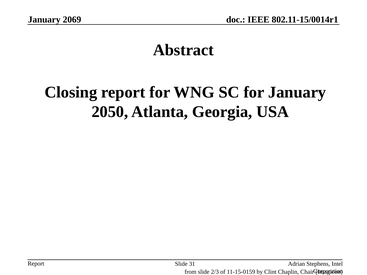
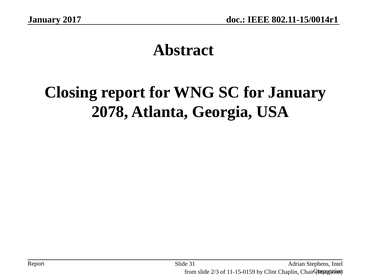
2069: 2069 -> 2017
2050: 2050 -> 2078
